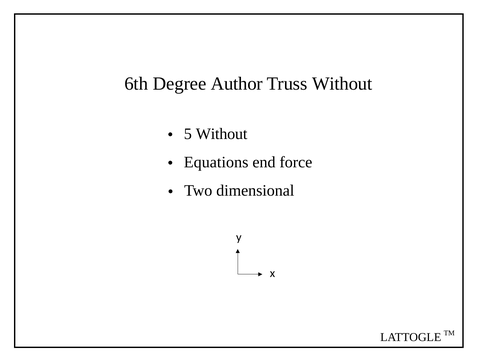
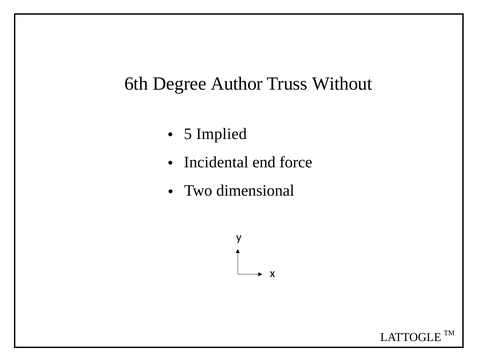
5 Without: Without -> Implied
Equations: Equations -> Incidental
